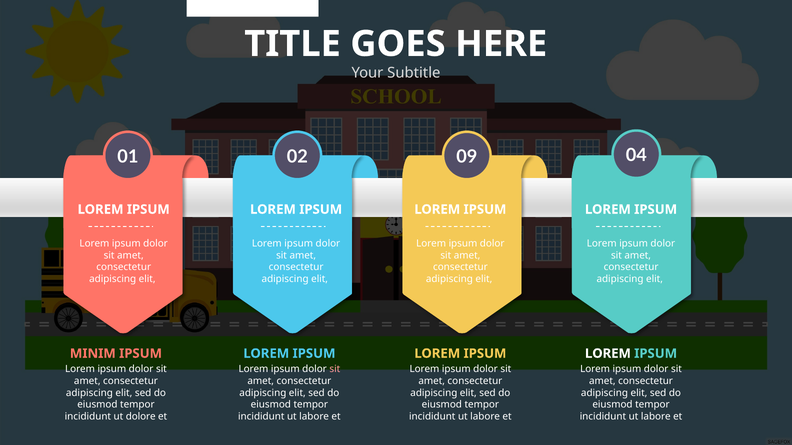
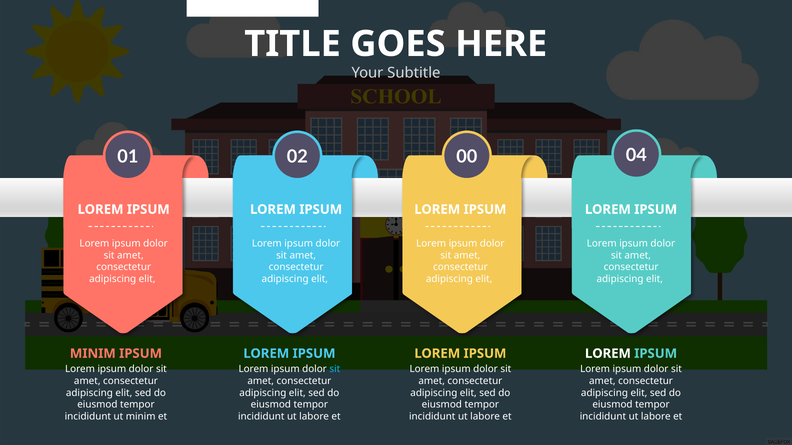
09: 09 -> 00
sit at (335, 369) colour: pink -> light blue
ut dolore: dolore -> minim
